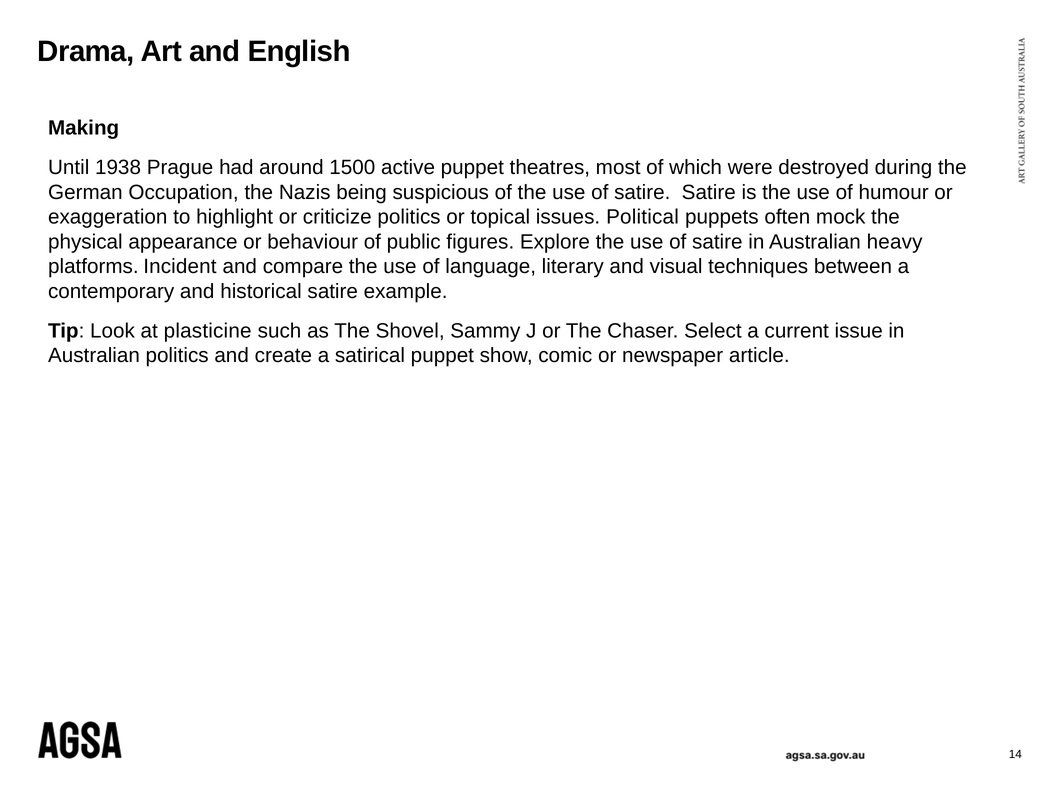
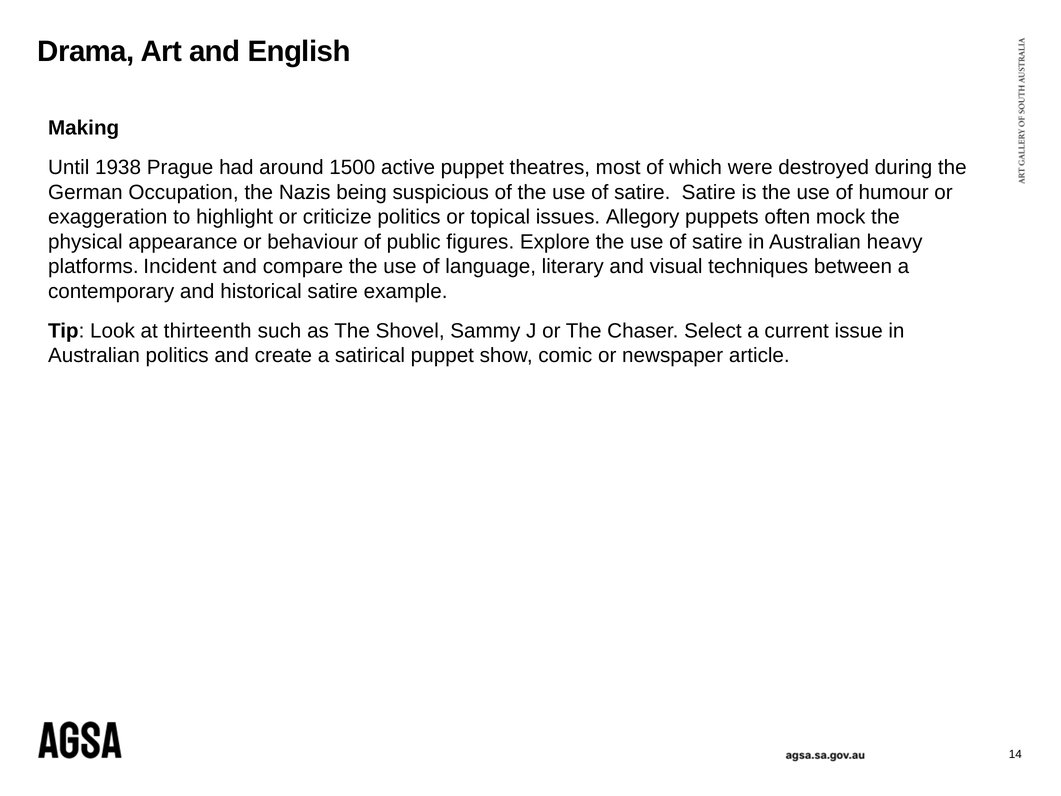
Political: Political -> Allegory
plasticine: plasticine -> thirteenth
